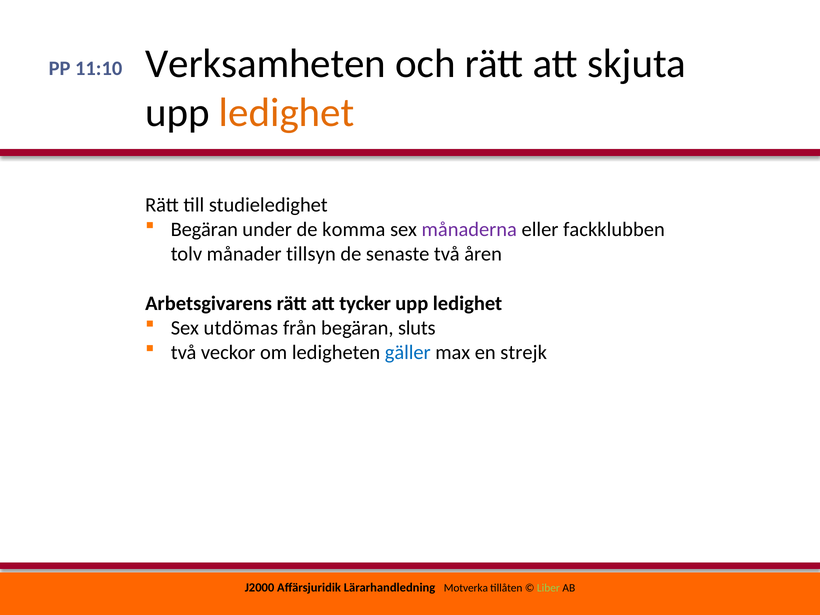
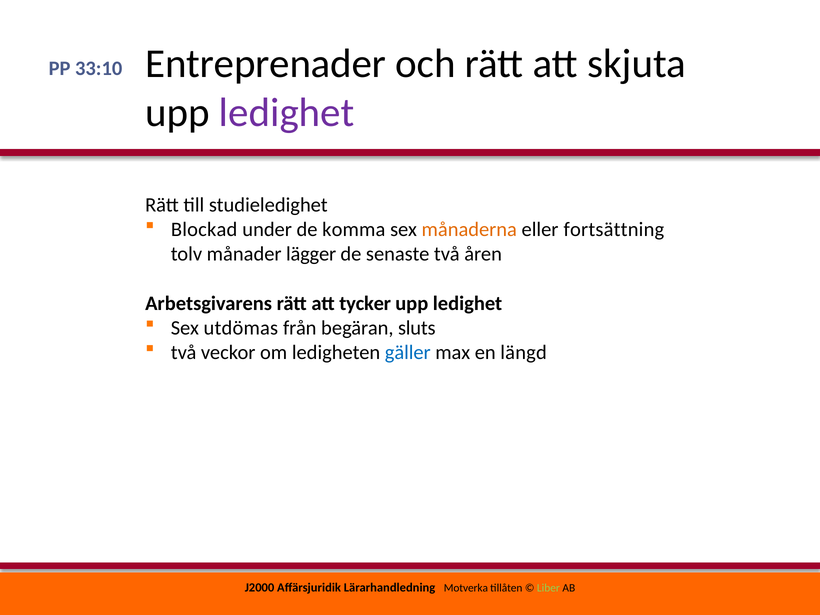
Verksamheten: Verksamheten -> Entreprenader
11:10: 11:10 -> 33:10
ledighet at (287, 113) colour: orange -> purple
Begäran at (204, 230): Begäran -> Blockad
månaderna colour: purple -> orange
fackklubben: fackklubben -> fortsättning
tillsyn: tillsyn -> lägger
strejk: strejk -> längd
